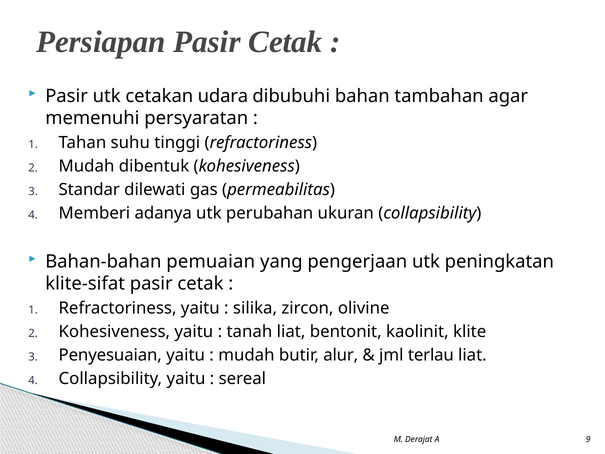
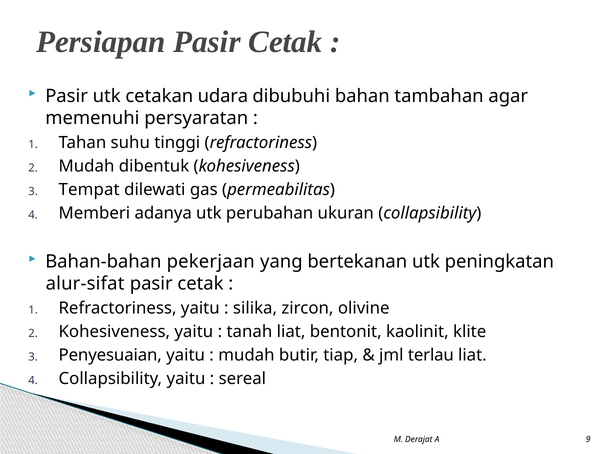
Standar: Standar -> Tempat
pemuaian: pemuaian -> pekerjaan
pengerjaan: pengerjaan -> bertekanan
klite-sifat: klite-sifat -> alur-sifat
alur: alur -> tiap
